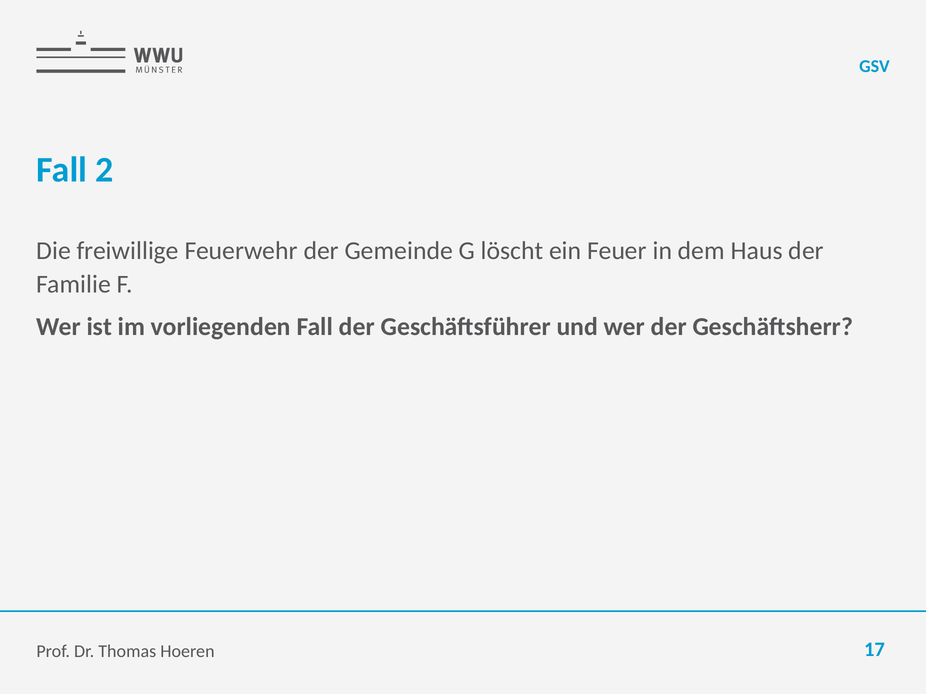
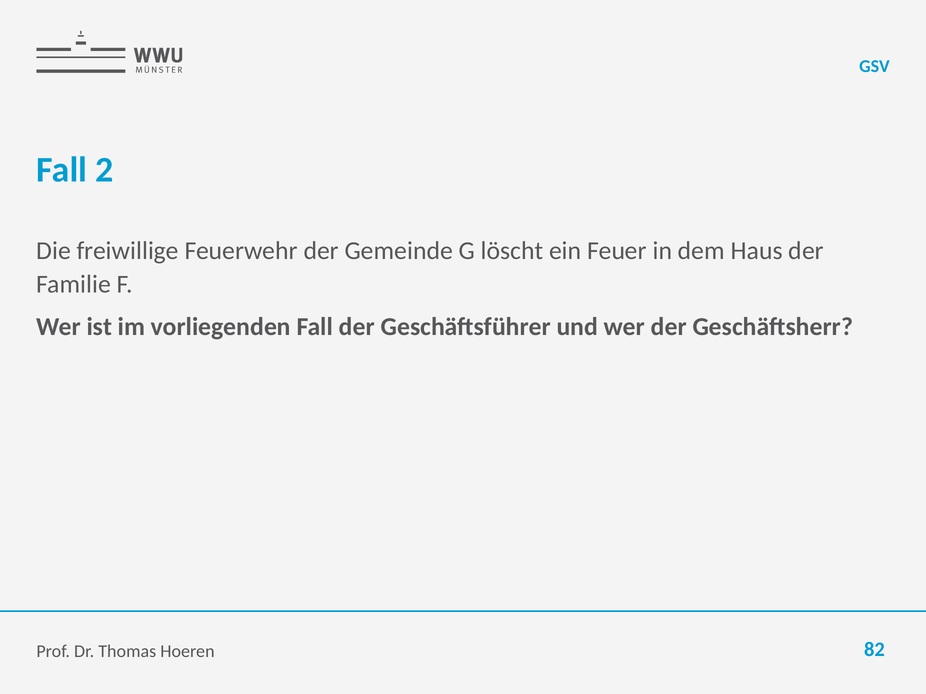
17: 17 -> 82
